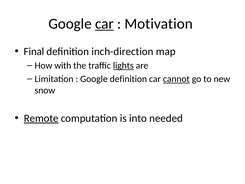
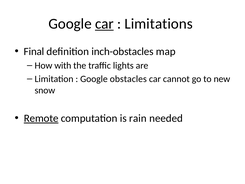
Motivation: Motivation -> Limitations
inch-direction: inch-direction -> inch-obstacles
lights underline: present -> none
Google definition: definition -> obstacles
cannot underline: present -> none
into: into -> rain
